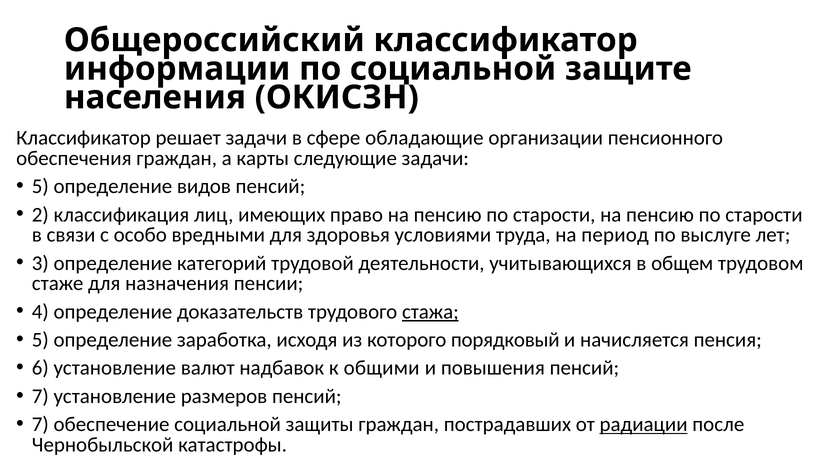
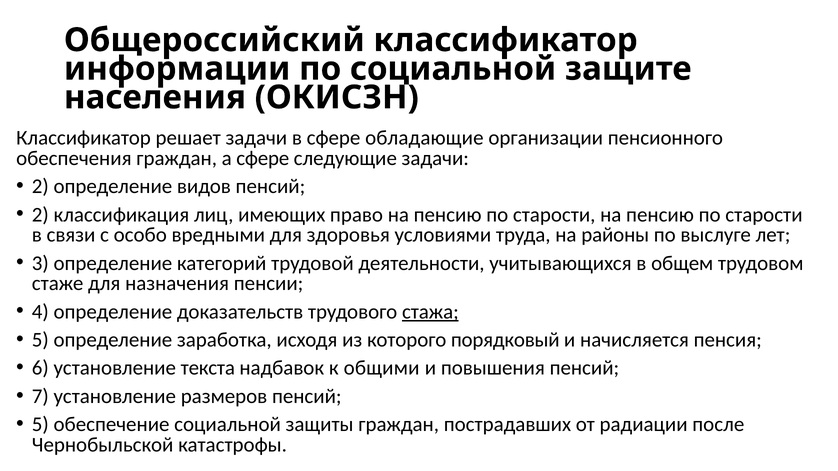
а карты: карты -> сфере
5 at (40, 187): 5 -> 2
период: период -> районы
валют: валют -> текста
7 at (40, 425): 7 -> 5
радиации underline: present -> none
